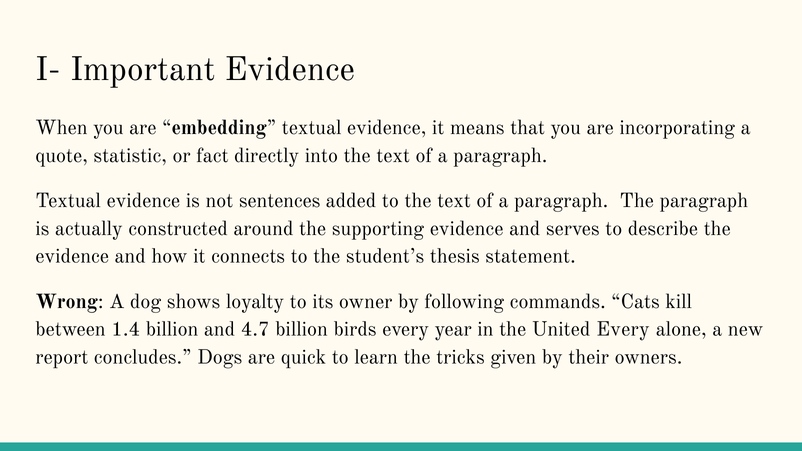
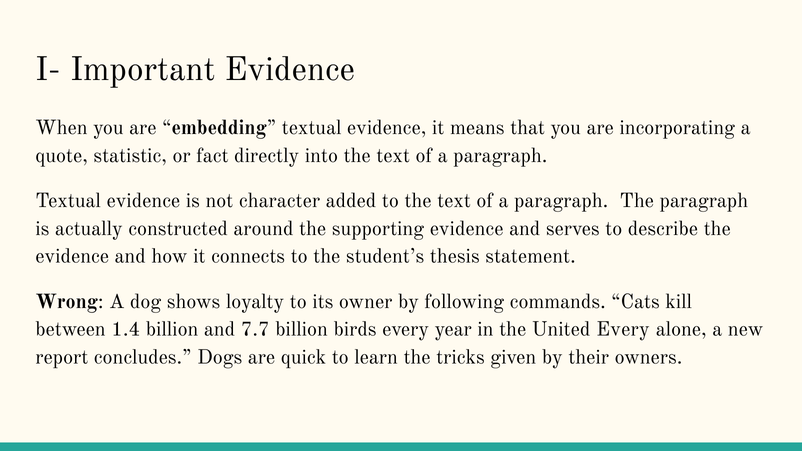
sentences: sentences -> character
4.7: 4.7 -> 7.7
